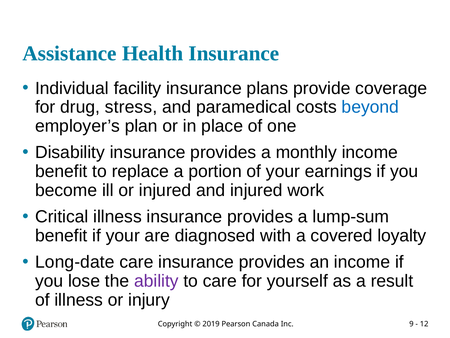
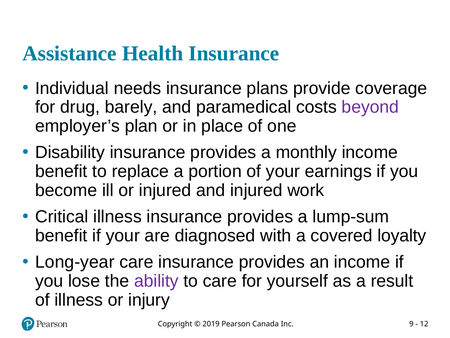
facility: facility -> needs
stress: stress -> barely
beyond colour: blue -> purple
Long-date: Long-date -> Long-year
